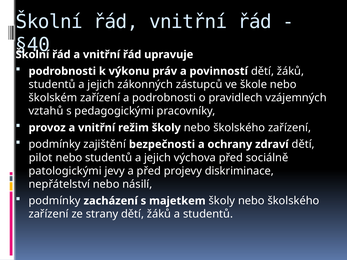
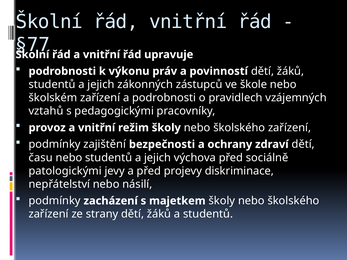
§40: §40 -> §77
pilot: pilot -> času
